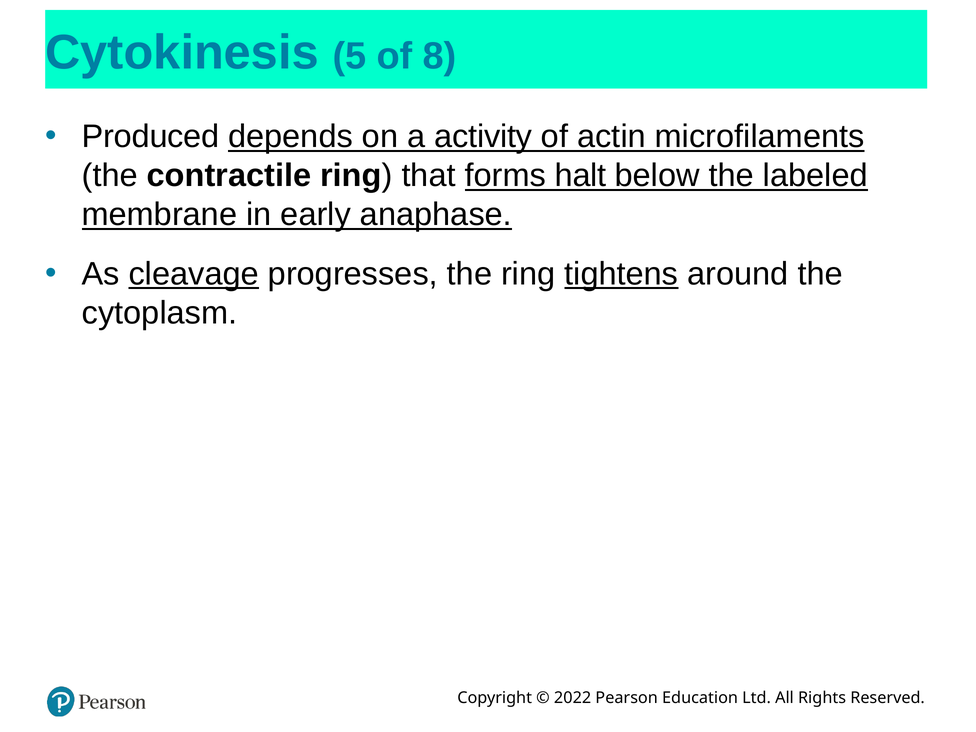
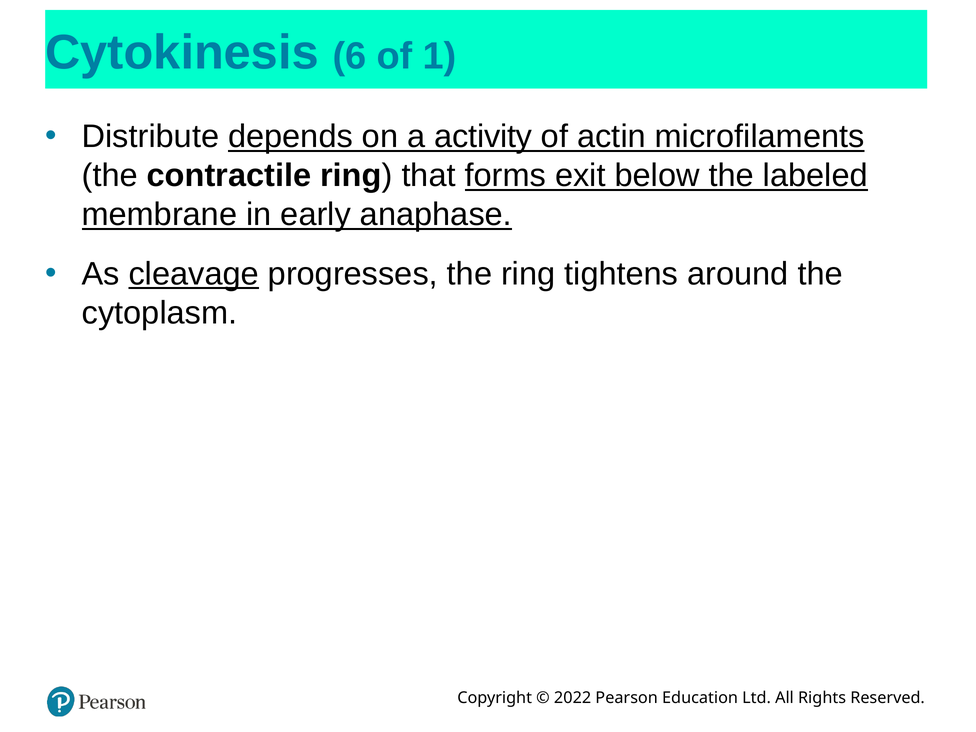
5: 5 -> 6
8: 8 -> 1
Produced: Produced -> Distribute
halt: halt -> exit
tightens underline: present -> none
